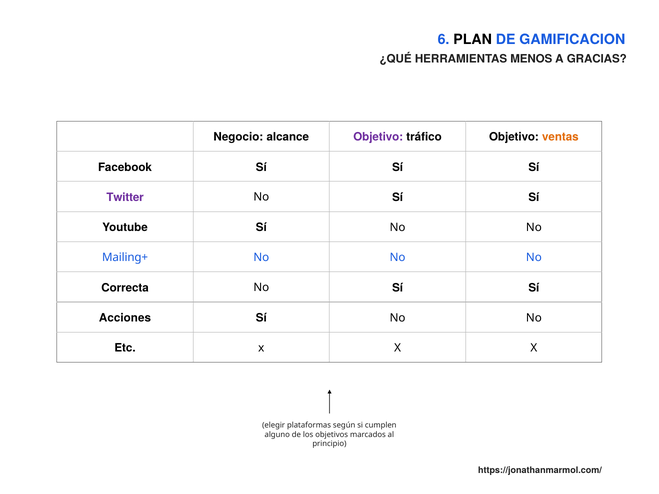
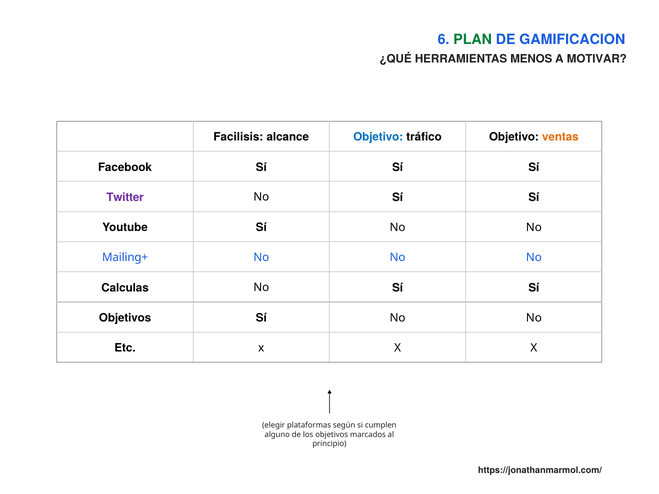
PLAN colour: black -> green
GRACIAS: GRACIAS -> MOTIVAR
Negocio: Negocio -> Facilisis
Objetivo at (378, 137) colour: purple -> blue
Correcta: Correcta -> Calculas
Acciones at (125, 318): Acciones -> Objetivos
